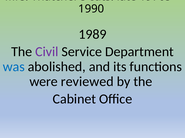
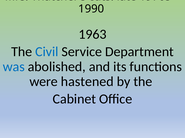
1989: 1989 -> 1963
Civil colour: purple -> blue
reviewed: reviewed -> hastened
